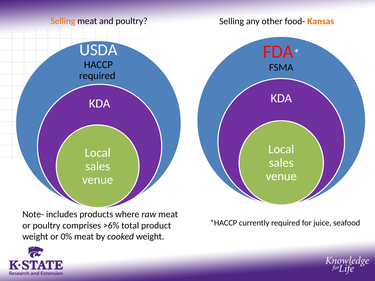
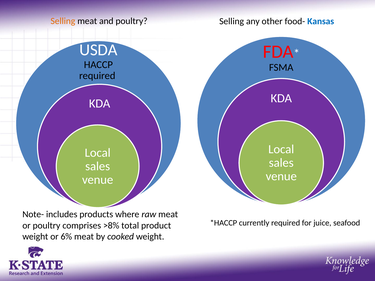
Kansas colour: orange -> blue
>6%: >6% -> >8%
0%: 0% -> 6%
